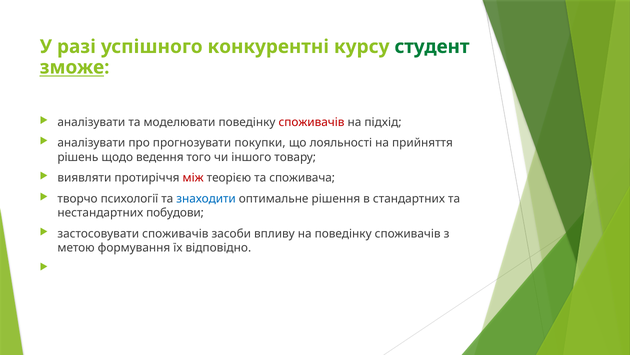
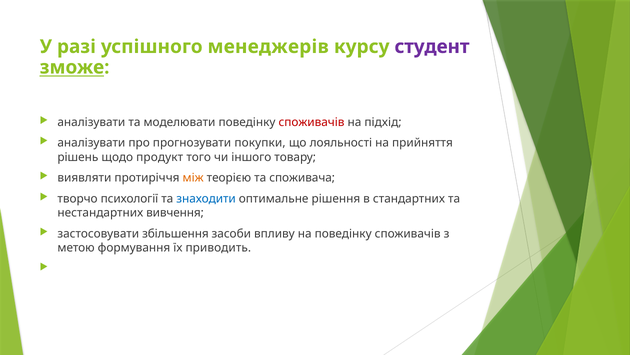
конкурентні: конкурентні -> менеджерів
студент colour: green -> purple
ведення: ведення -> продукт
між colour: red -> orange
побудови: побудови -> вивчення
застосовувати споживачів: споживачів -> збільшення
відповідно: відповідно -> приводить
